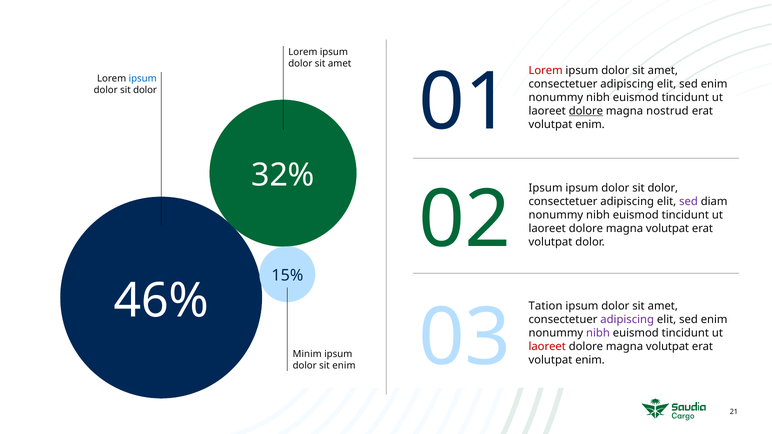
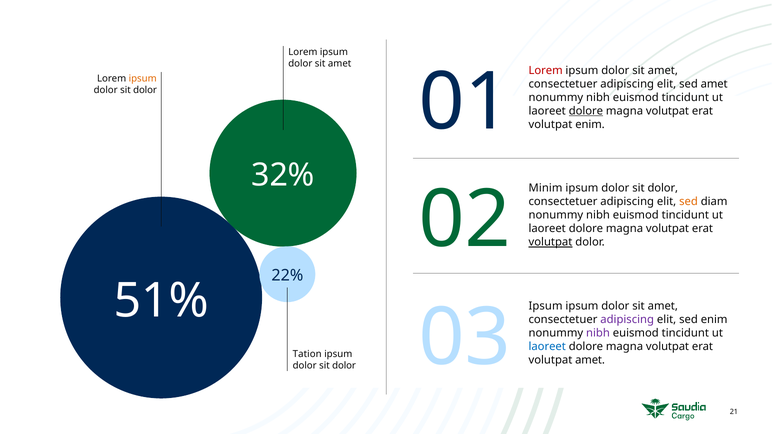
ipsum at (143, 78) colour: blue -> orange
enim at (714, 84): enim -> amet
nostrud at (667, 111): nostrud -> volutpat
Ipsum at (546, 188): Ipsum -> Minim
sed at (689, 202) colour: purple -> orange
volutpat at (550, 242) underline: none -> present
15%: 15% -> 22%
46%: 46% -> 51%
Tation at (546, 306): Tation -> Ipsum
laoreet at (547, 347) colour: red -> blue
Minim: Minim -> Tation
enim at (590, 360): enim -> amet
enim at (344, 366): enim -> dolor
